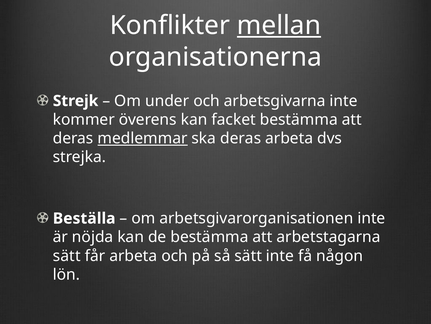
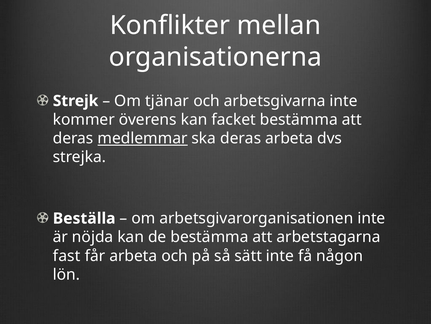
mellan underline: present -> none
under: under -> tjänar
sätt at (67, 255): sätt -> fast
